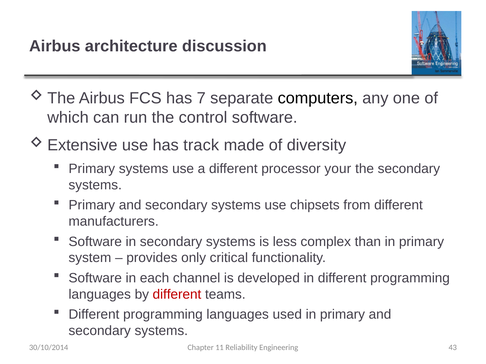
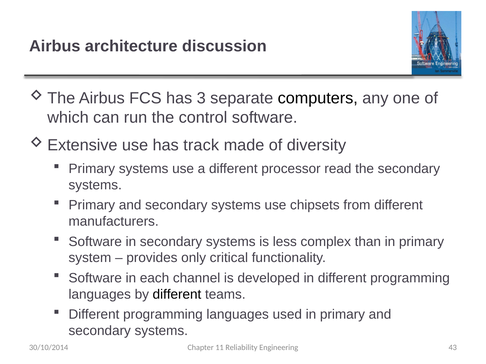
7: 7 -> 3
your: your -> read
different at (177, 295) colour: red -> black
